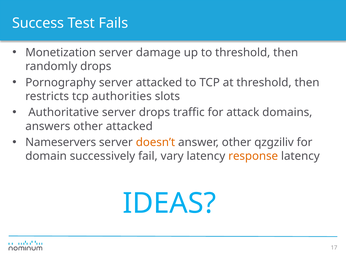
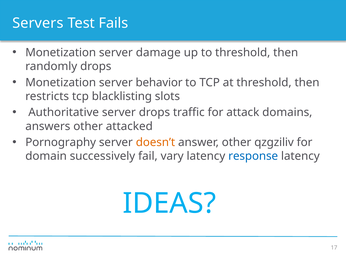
Success: Success -> Servers
Pornography at (61, 83): Pornography -> Monetization
server attacked: attacked -> behavior
authorities: authorities -> blacklisting
Nameservers: Nameservers -> Pornography
response colour: orange -> blue
